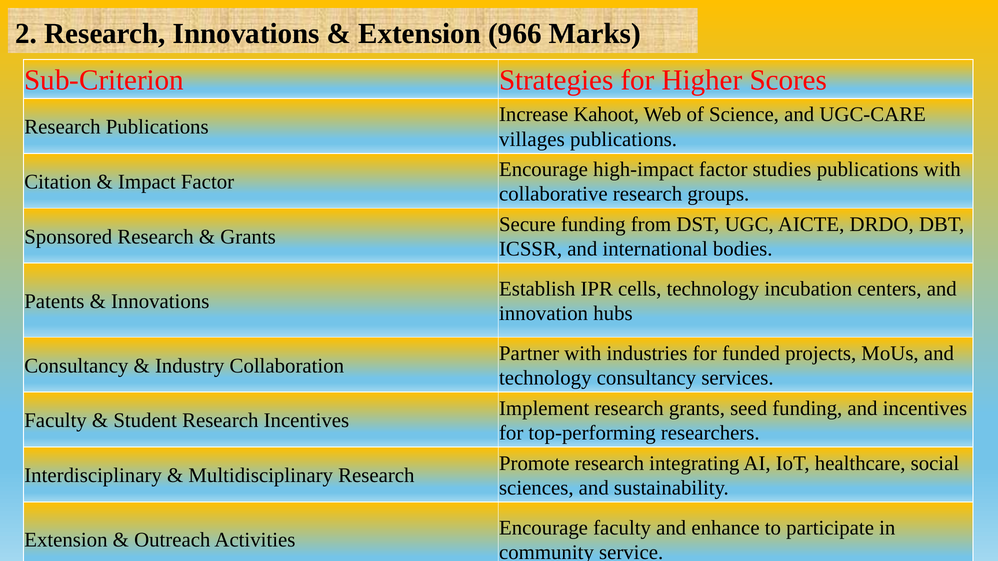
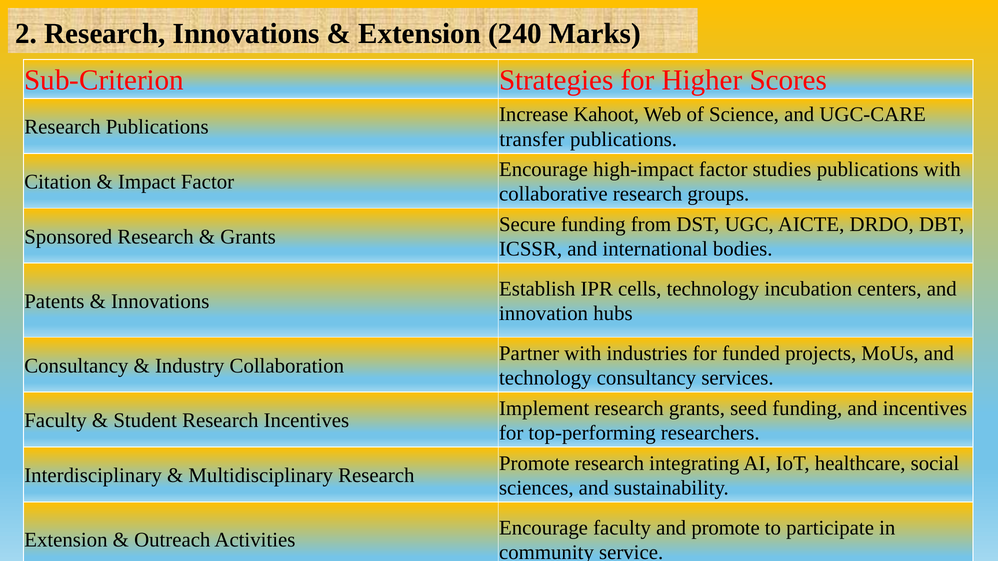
966: 966 -> 240
villages: villages -> transfer
and enhance: enhance -> promote
